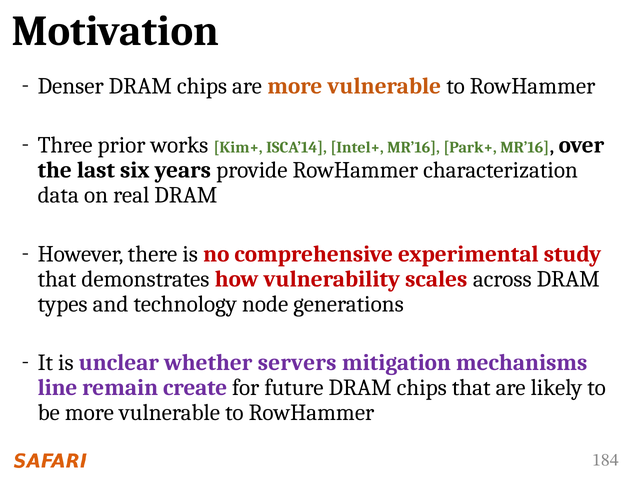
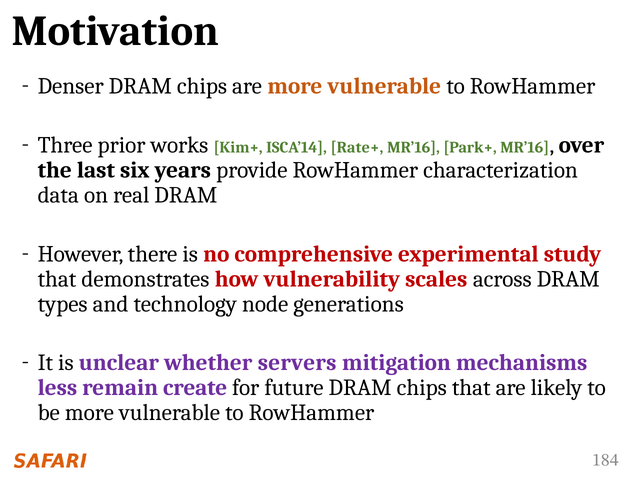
Intel+: Intel+ -> Rate+
line: line -> less
